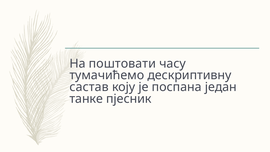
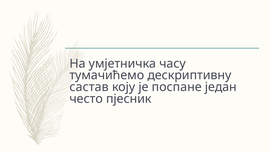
поштовати: поштовати -> умјетничка
поспана: поспана -> поспане
танке: танке -> често
